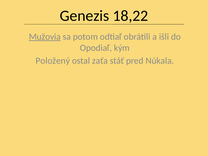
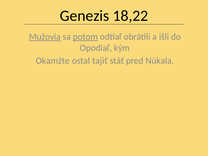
potom underline: none -> present
Položený: Položený -> Okamžte
zaťa: zaťa -> tajiť
